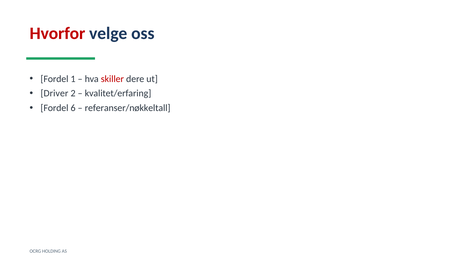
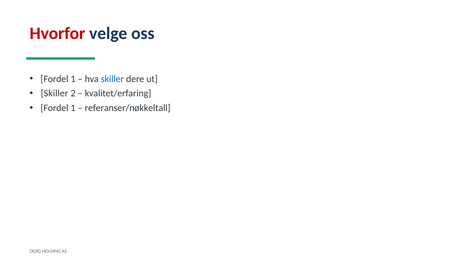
skiller at (112, 79) colour: red -> blue
Driver at (54, 93): Driver -> Skiller
6 at (73, 108): 6 -> 1
